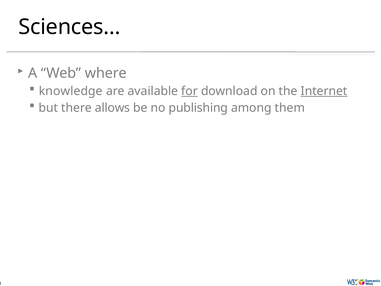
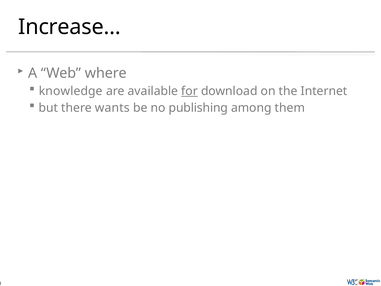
Sciences…: Sciences… -> Increase…
Internet underline: present -> none
allows: allows -> wants
